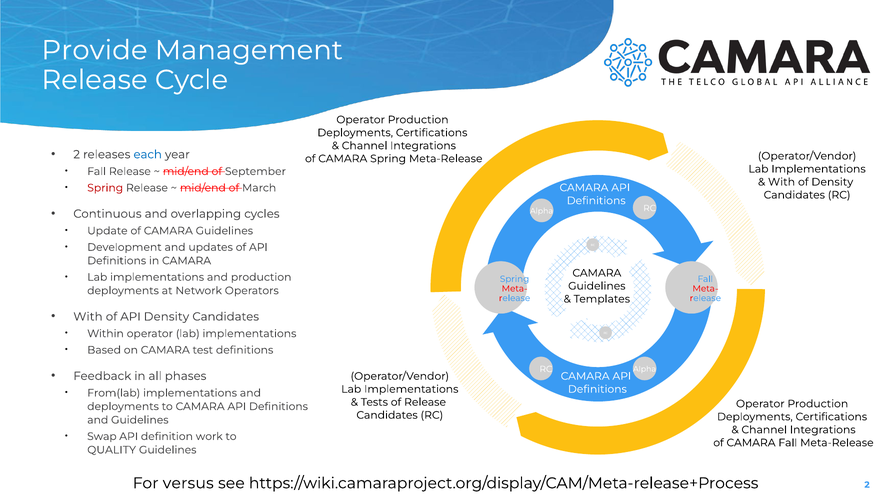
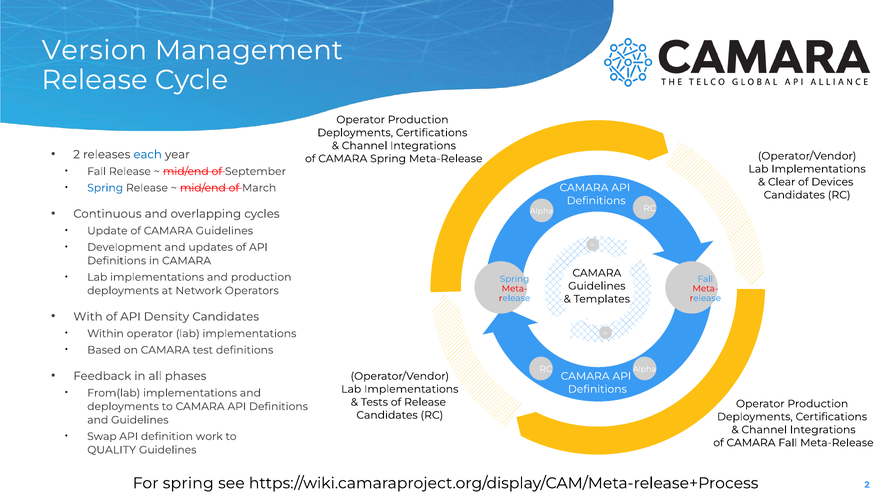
Provide: Provide -> Version
With at (782, 182): With -> Clear
of Density: Density -> Devices
Spring at (105, 188) colour: red -> blue
For versus: versus -> spring
